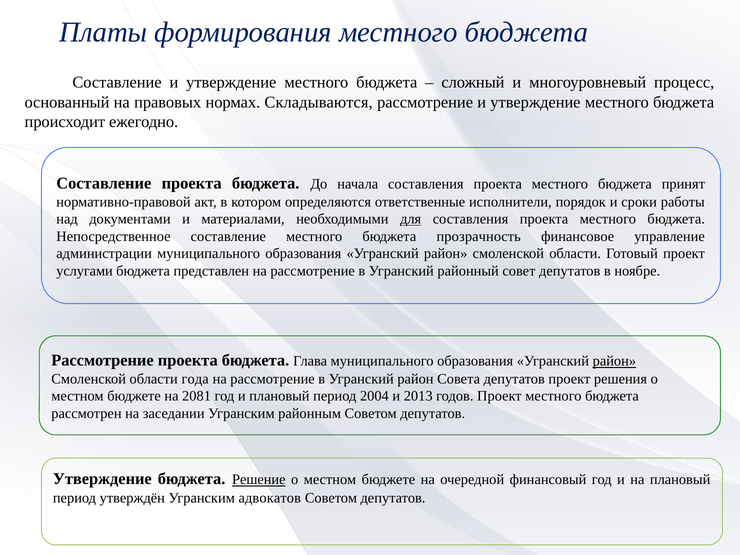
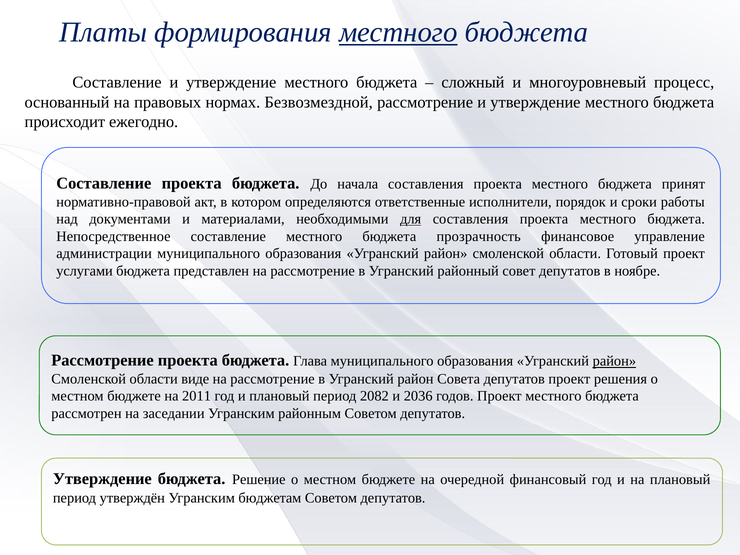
местного at (398, 32) underline: none -> present
Складываются: Складываются -> Безвозмездной
года: года -> виде
2081: 2081 -> 2011
2004: 2004 -> 2082
2013: 2013 -> 2036
Решение underline: present -> none
адвокатов: адвокатов -> бюджетам
